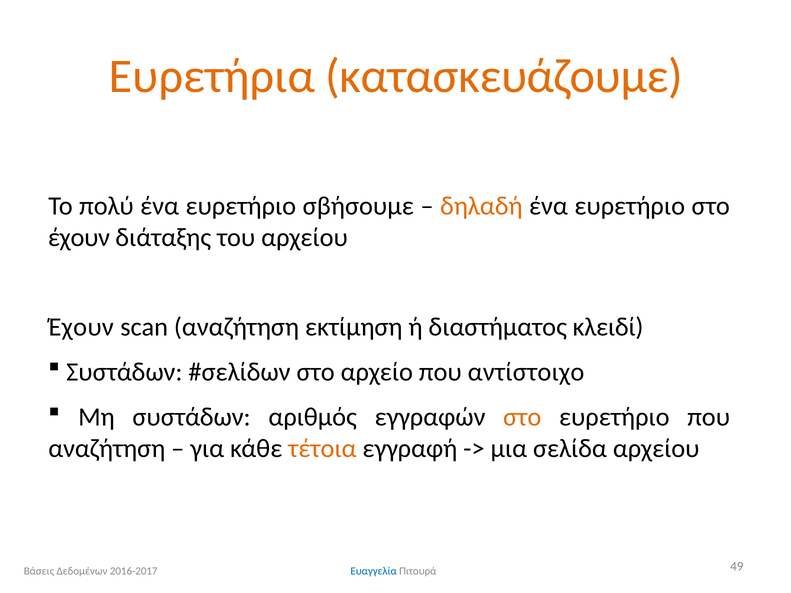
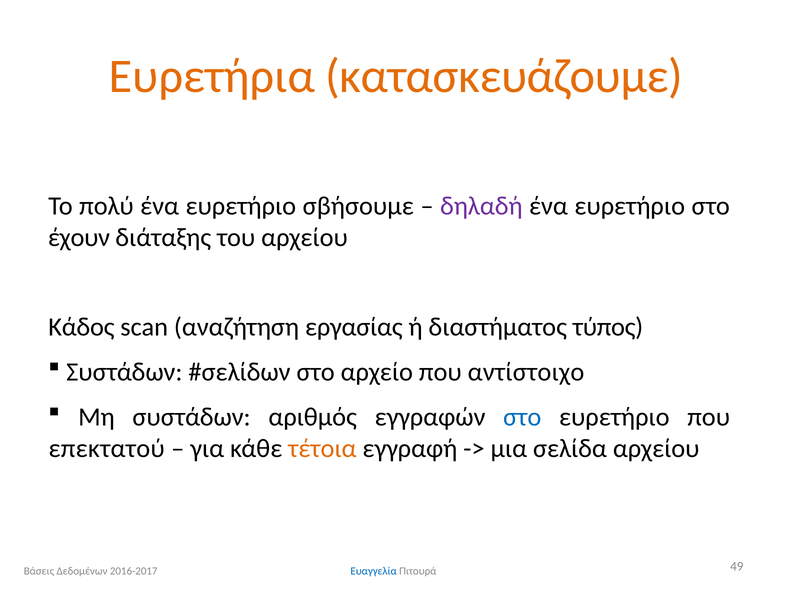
δηλαδή colour: orange -> purple
Έχουν at (81, 327): Έχουν -> Κάδος
εκτίμηση: εκτίμηση -> εργασίας
κλειδί: κλειδί -> τύπος
στο at (522, 417) colour: orange -> blue
αναζήτηση at (107, 449): αναζήτηση -> επεκτατού
